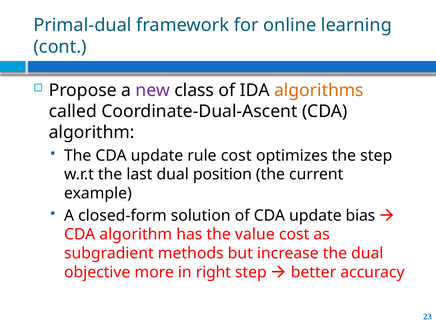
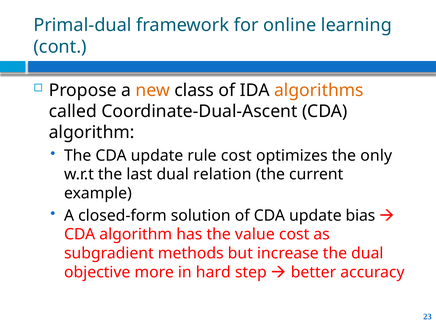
new colour: purple -> orange
the step: step -> only
position: position -> relation
right: right -> hard
